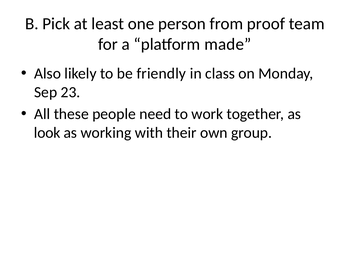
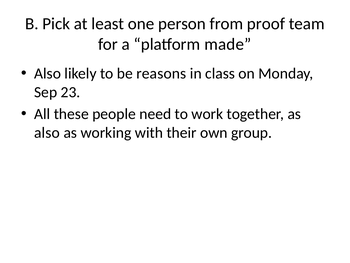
friendly: friendly -> reasons
look at (47, 133): look -> also
